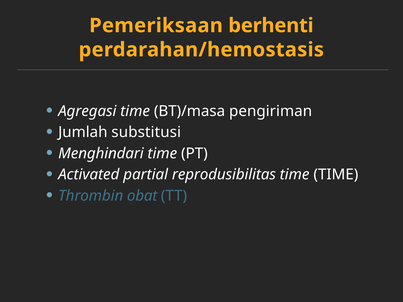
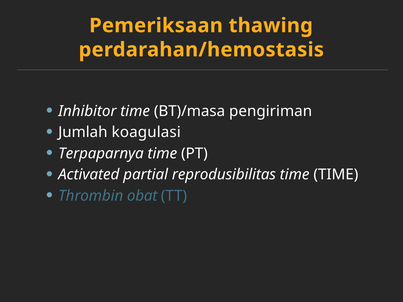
berhenti: berhenti -> thawing
Agregasi: Agregasi -> Inhibitor
substitusi: substitusi -> koagulasi
Menghindari: Menghindari -> Terpaparnya
